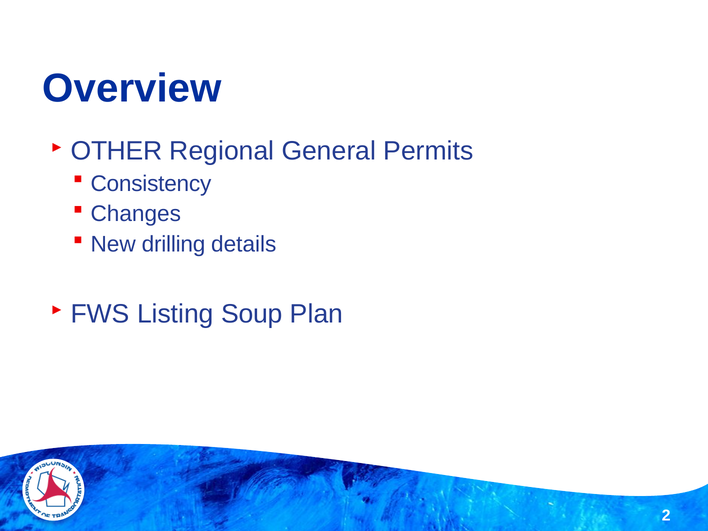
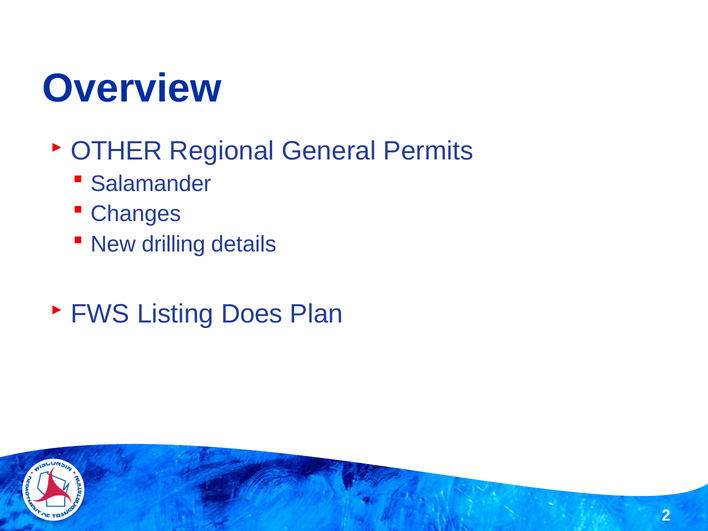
Consistency: Consistency -> Salamander
Soup: Soup -> Does
